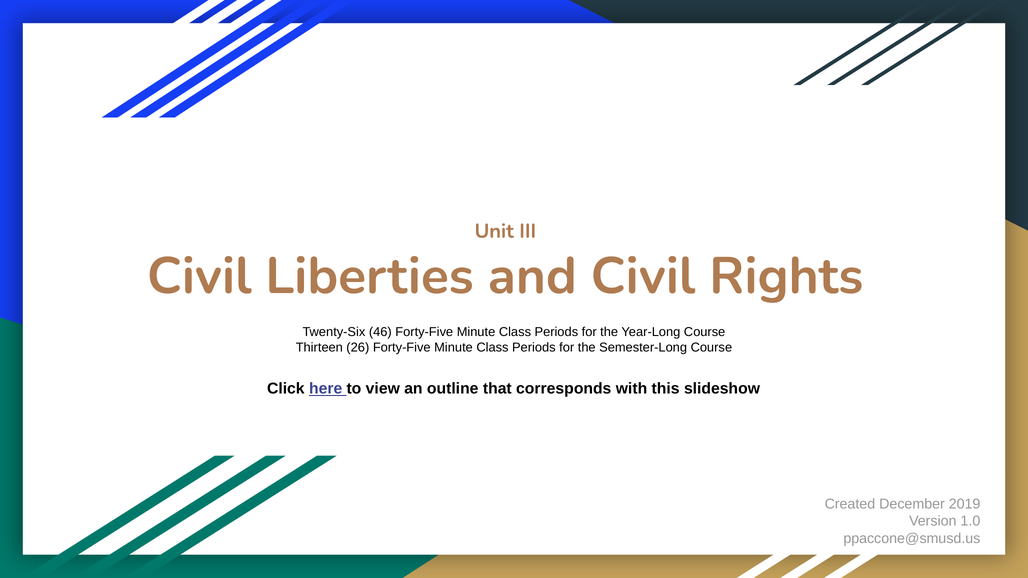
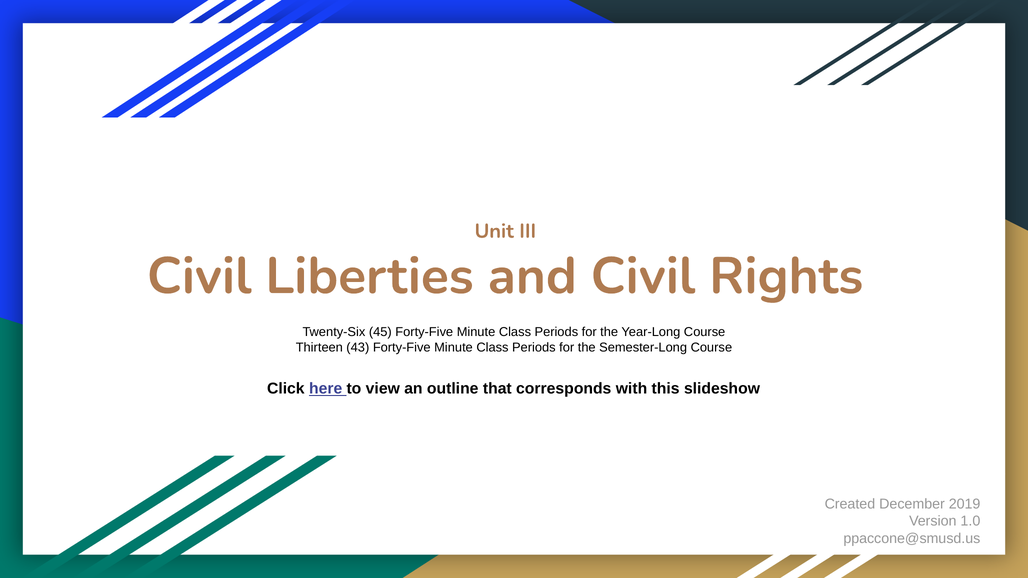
46: 46 -> 45
26: 26 -> 43
